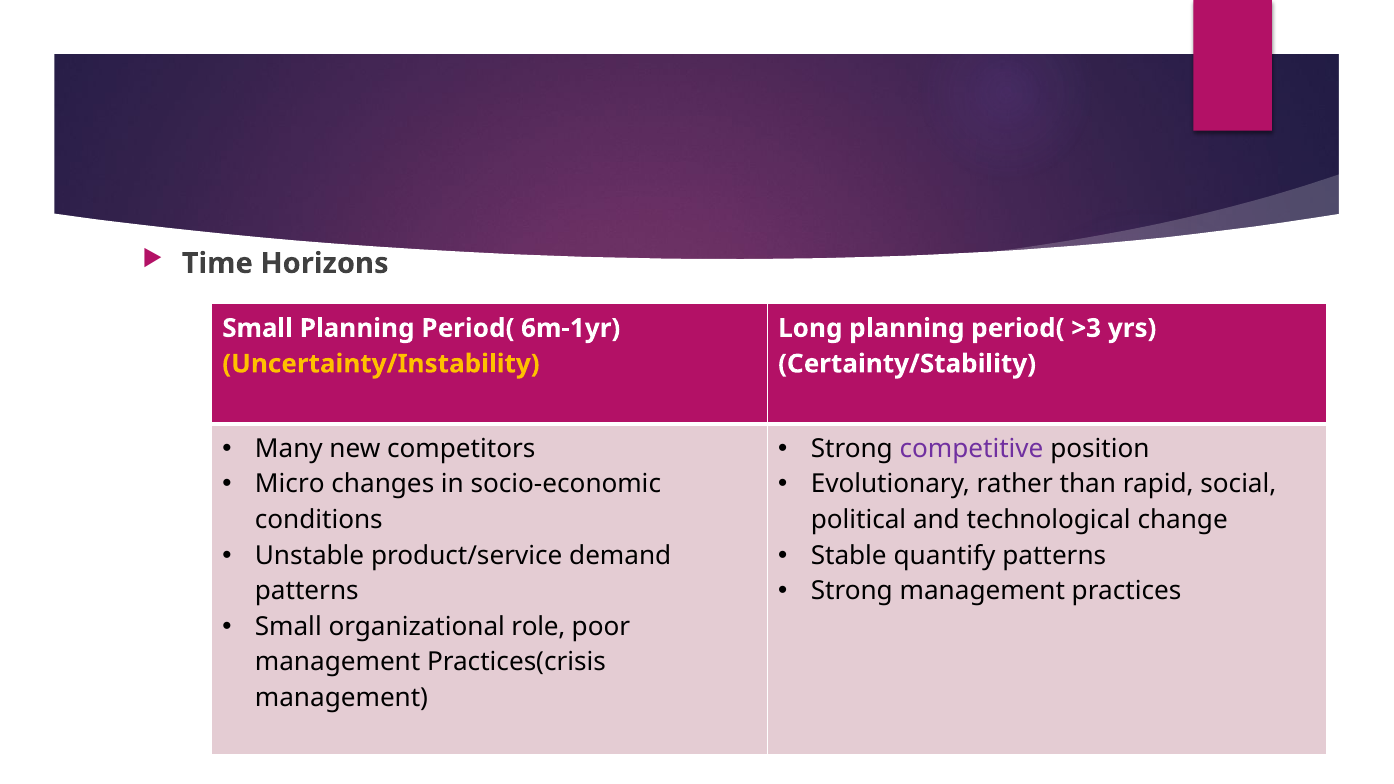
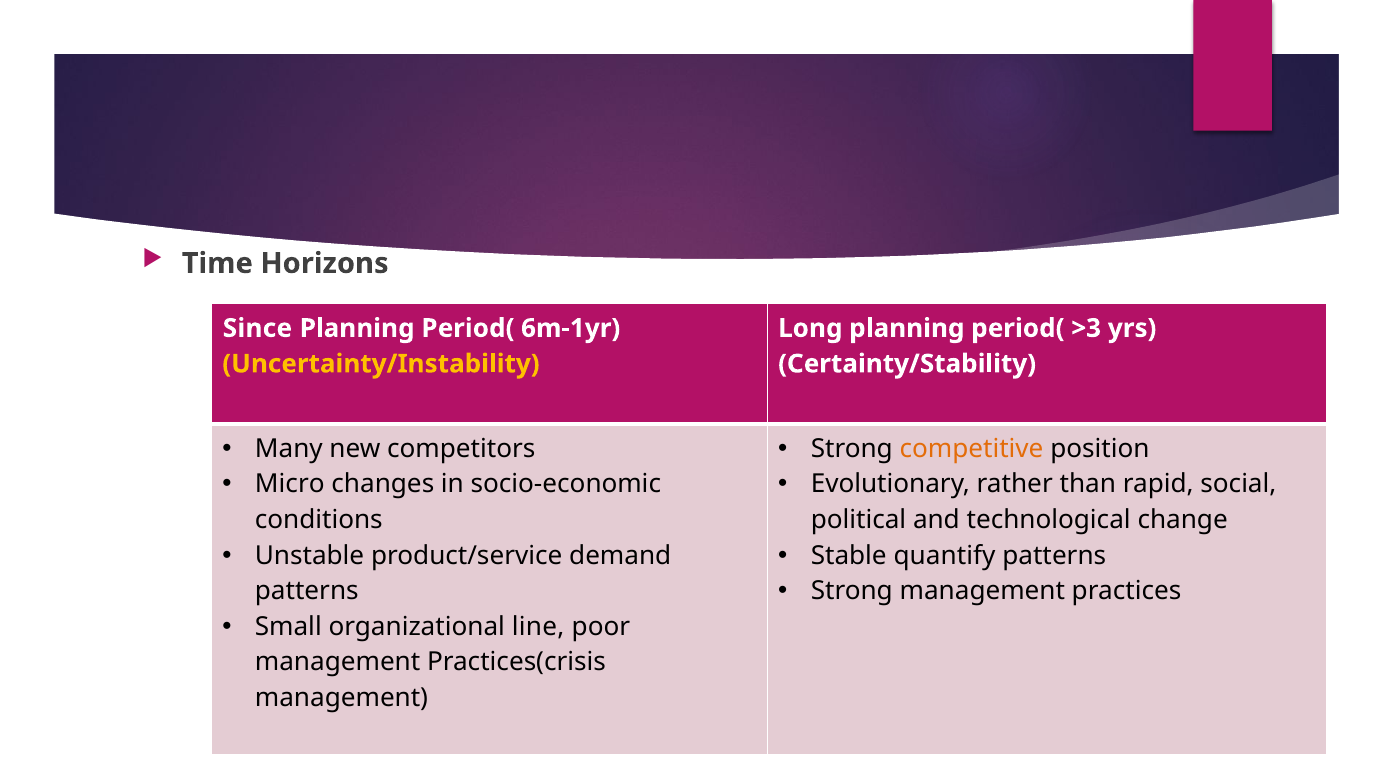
Small at (258, 328): Small -> Since
competitive colour: purple -> orange
role: role -> line
